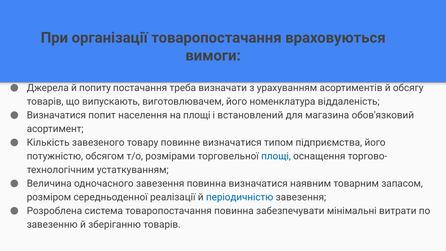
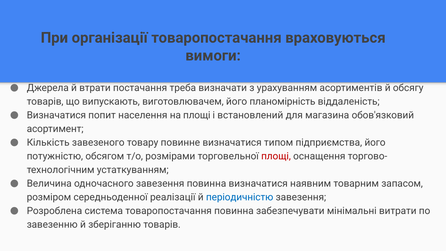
попиту: попиту -> втрати
номенклатура: номенклатура -> планомірність
площі at (276, 156) colour: blue -> red
